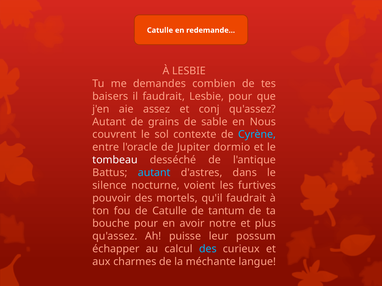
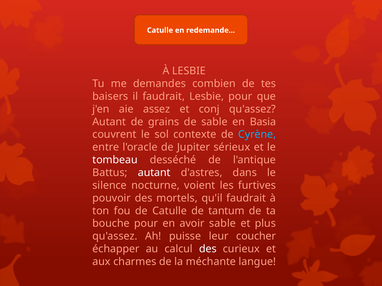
Nous: Nous -> Basia
dormio: dormio -> sérieux
autant at (154, 173) colour: light blue -> white
avoir notre: notre -> sable
possum: possum -> coucher
des at (208, 249) colour: light blue -> white
